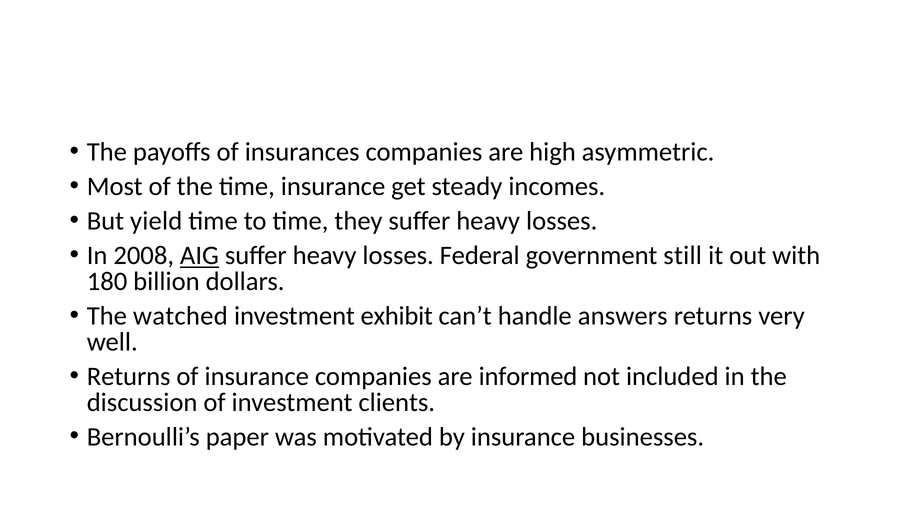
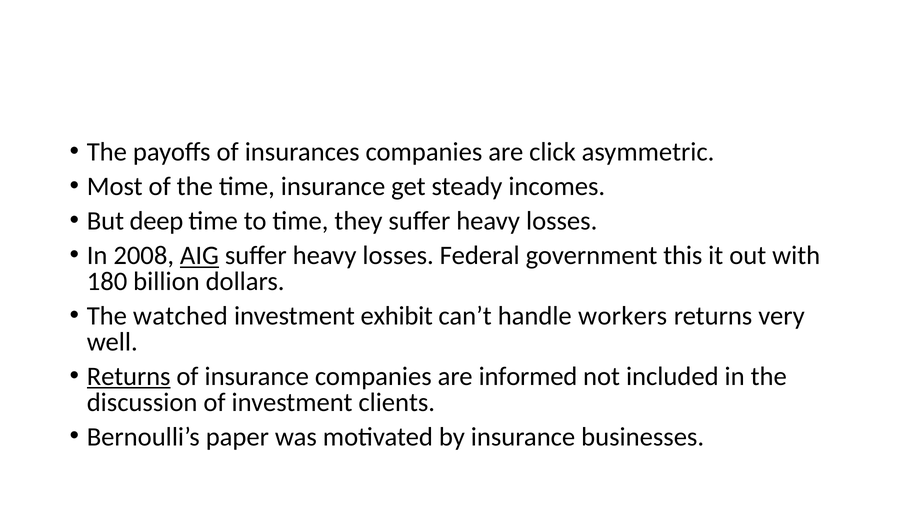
high: high -> click
yield: yield -> deep
still: still -> this
answers: answers -> workers
Returns at (129, 377) underline: none -> present
